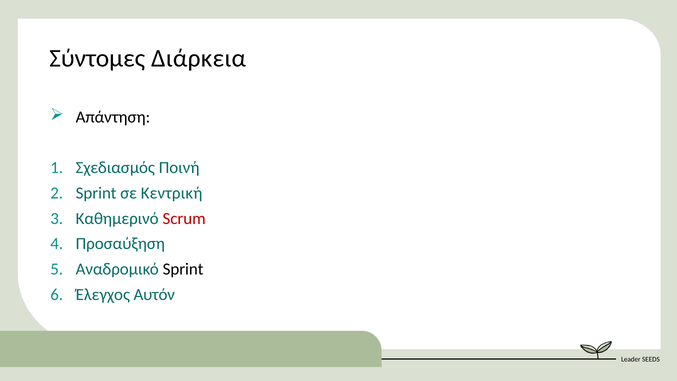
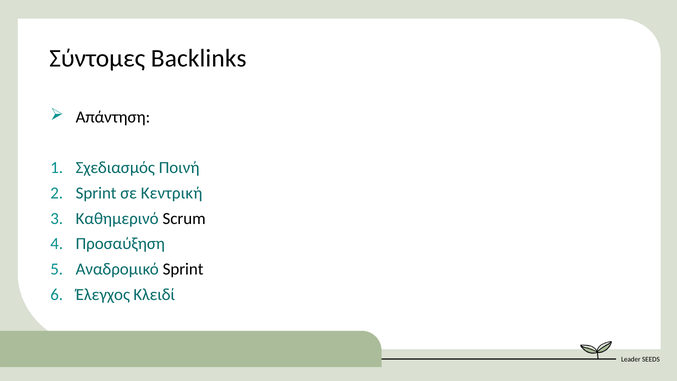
Διάρκεια: Διάρκεια -> Backlinks
Scrum colour: red -> black
Αυτόν: Αυτόν -> Κλειδί
